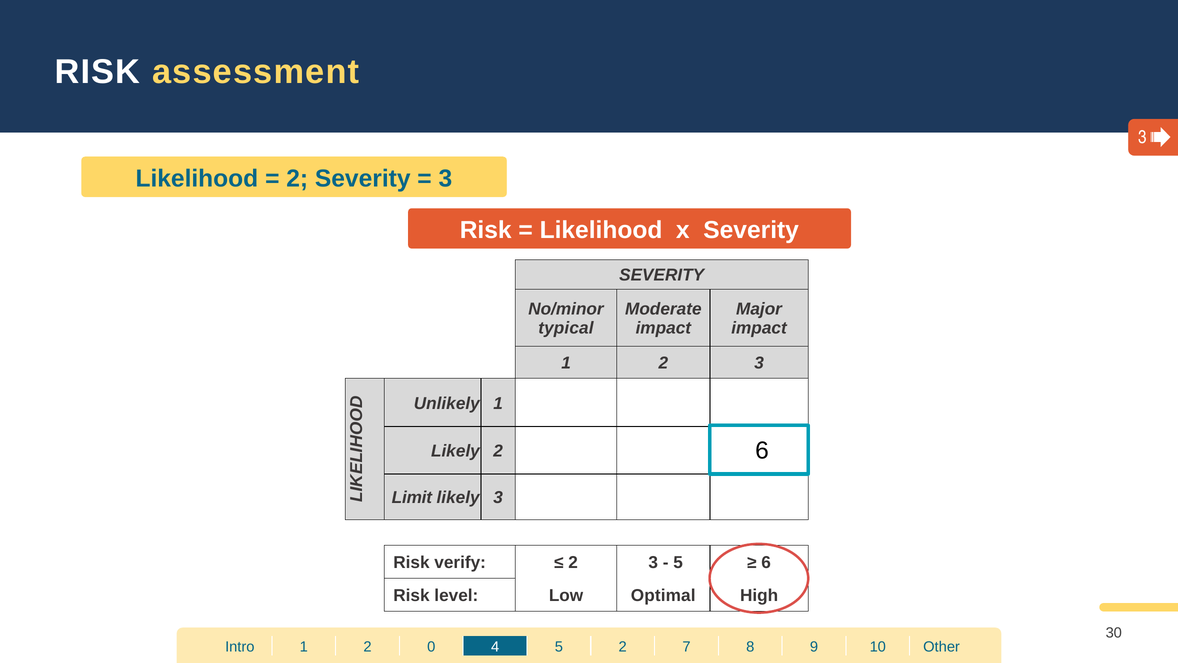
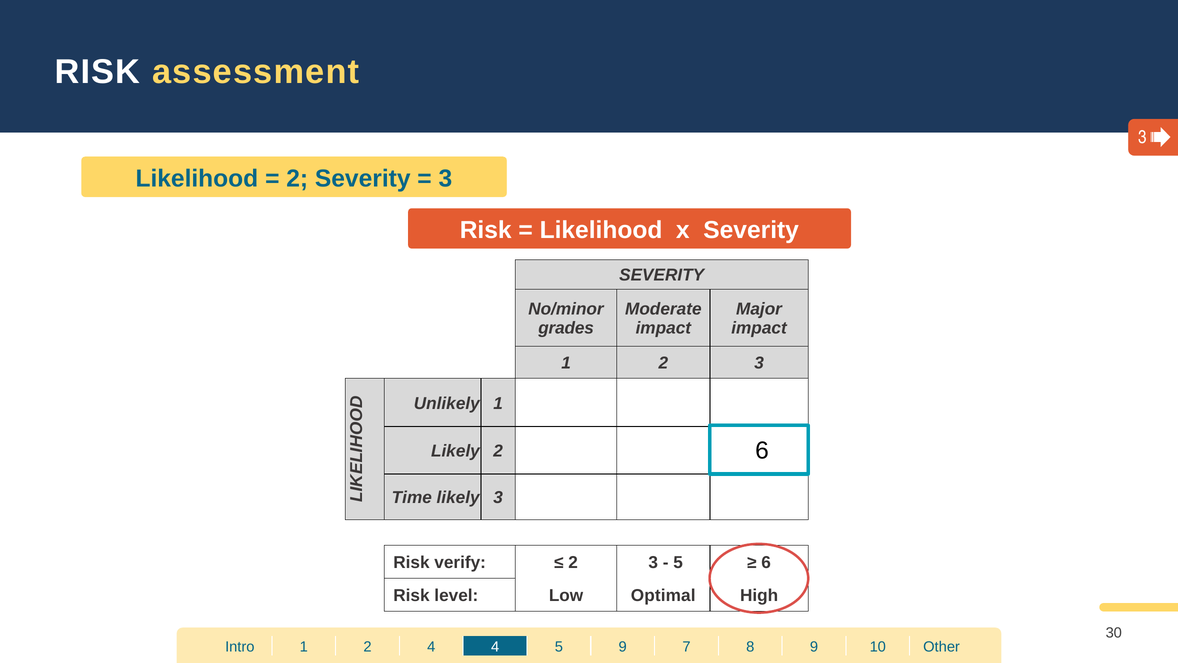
typical: typical -> grades
Limit: Limit -> Time
2 0: 0 -> 4
5 2: 2 -> 9
